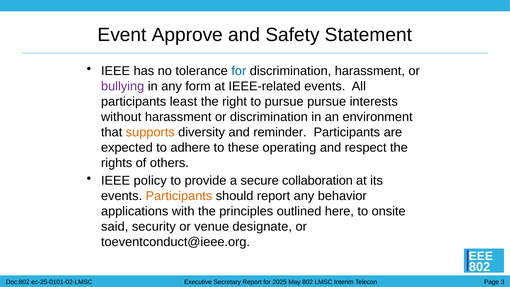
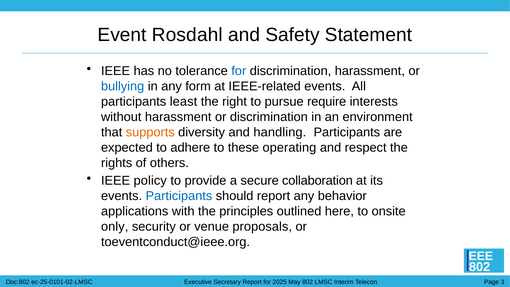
Approve: Approve -> Rosdahl
bullying colour: purple -> blue
pursue pursue: pursue -> require
reminder: reminder -> handling
Participants at (179, 196) colour: orange -> blue
said: said -> only
designate: designate -> proposals
